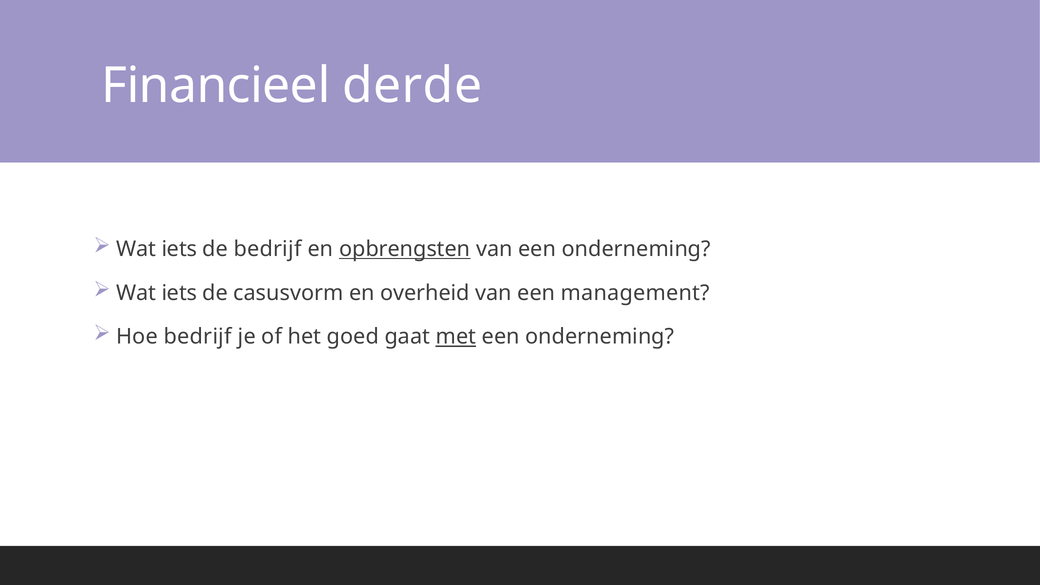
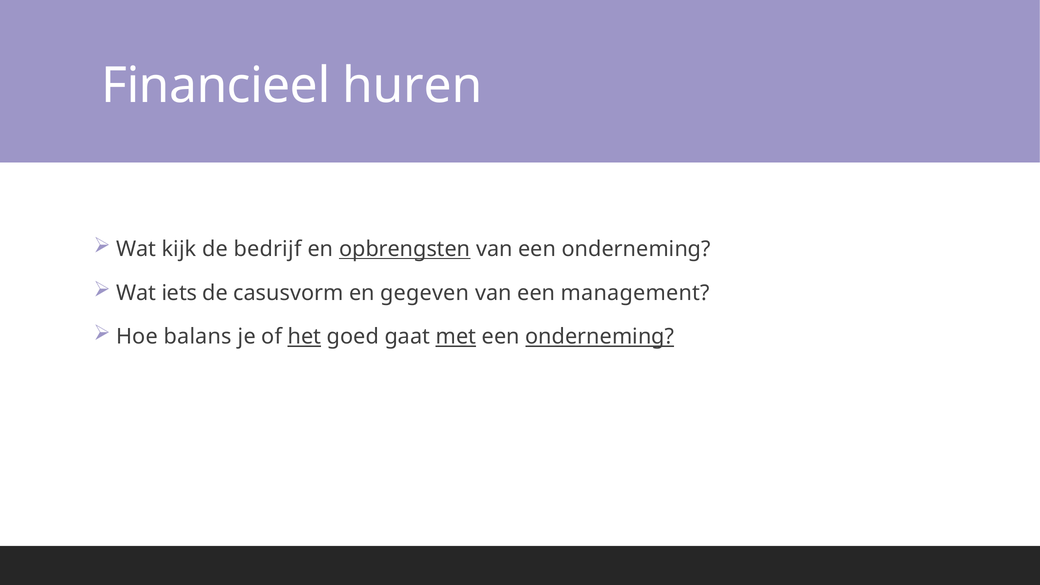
derde: derde -> huren
iets at (179, 249): iets -> kijk
overheid: overheid -> gegeven
Hoe bedrijf: bedrijf -> balans
het underline: none -> present
onderneming at (600, 337) underline: none -> present
